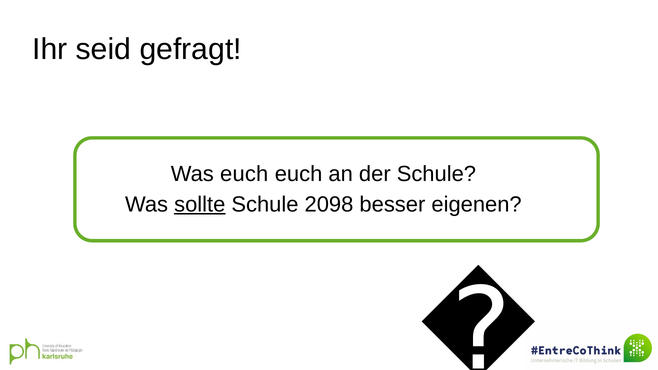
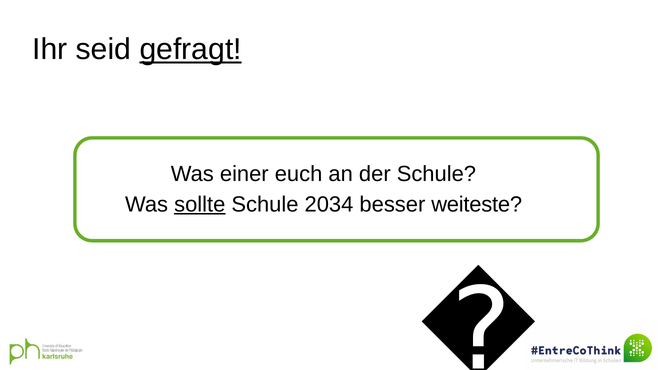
gefragt underline: none -> present
Was euch: euch -> einer
2098: 2098 -> 2034
eigenen: eigenen -> weiteste
